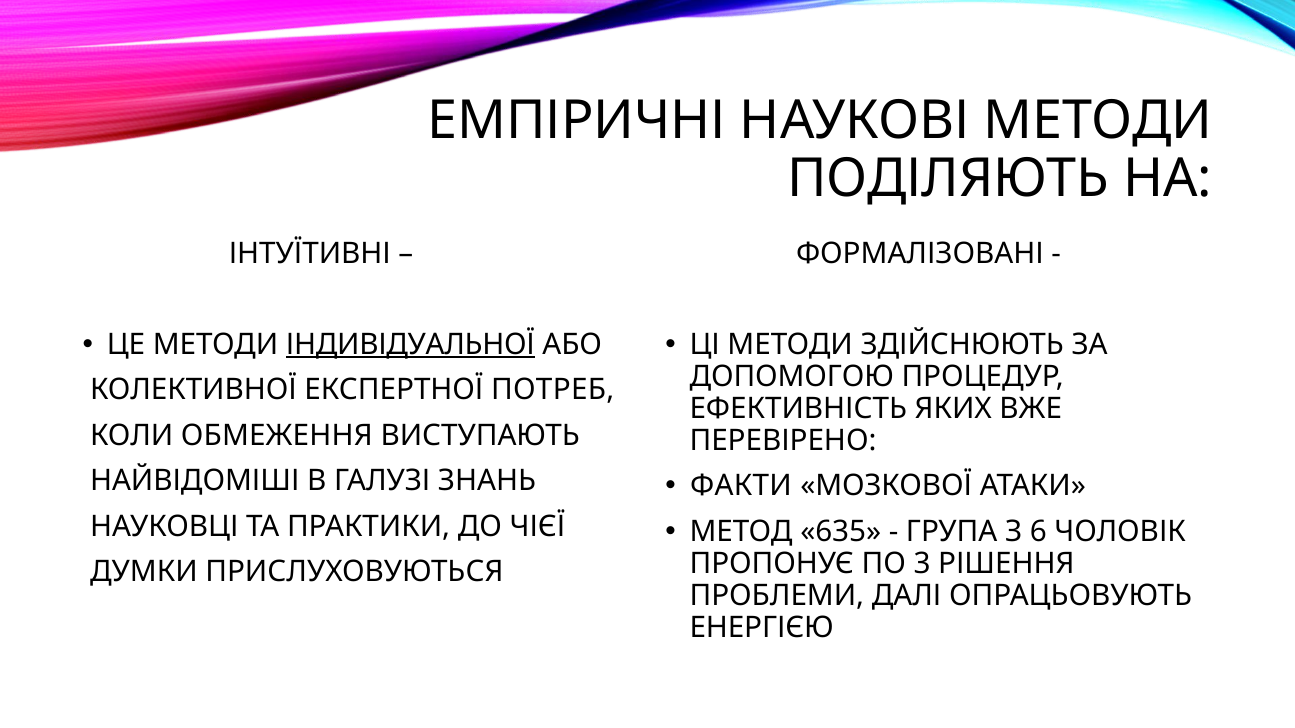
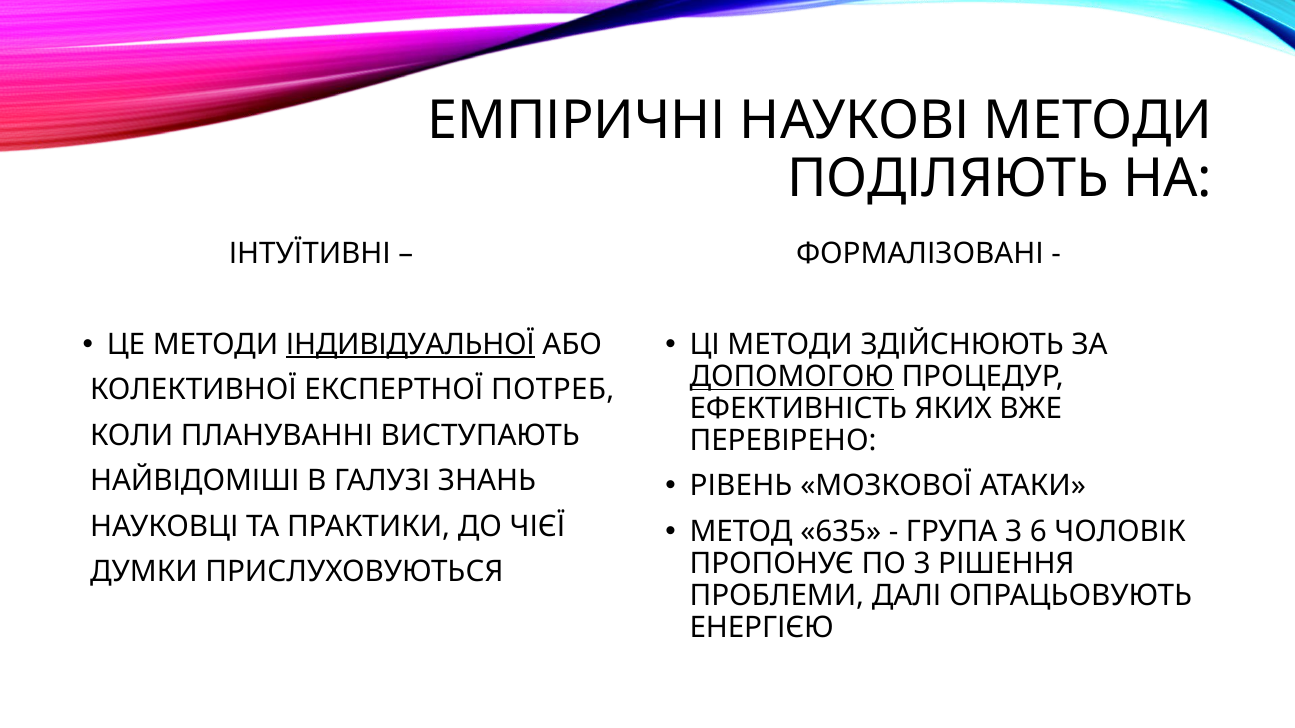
ДОПОМОГОЮ underline: none -> present
ОБМЕЖЕННЯ: ОБМЕЖЕННЯ -> ПЛАНУВАННІ
ФАКТИ: ФАКТИ -> РІВЕНЬ
